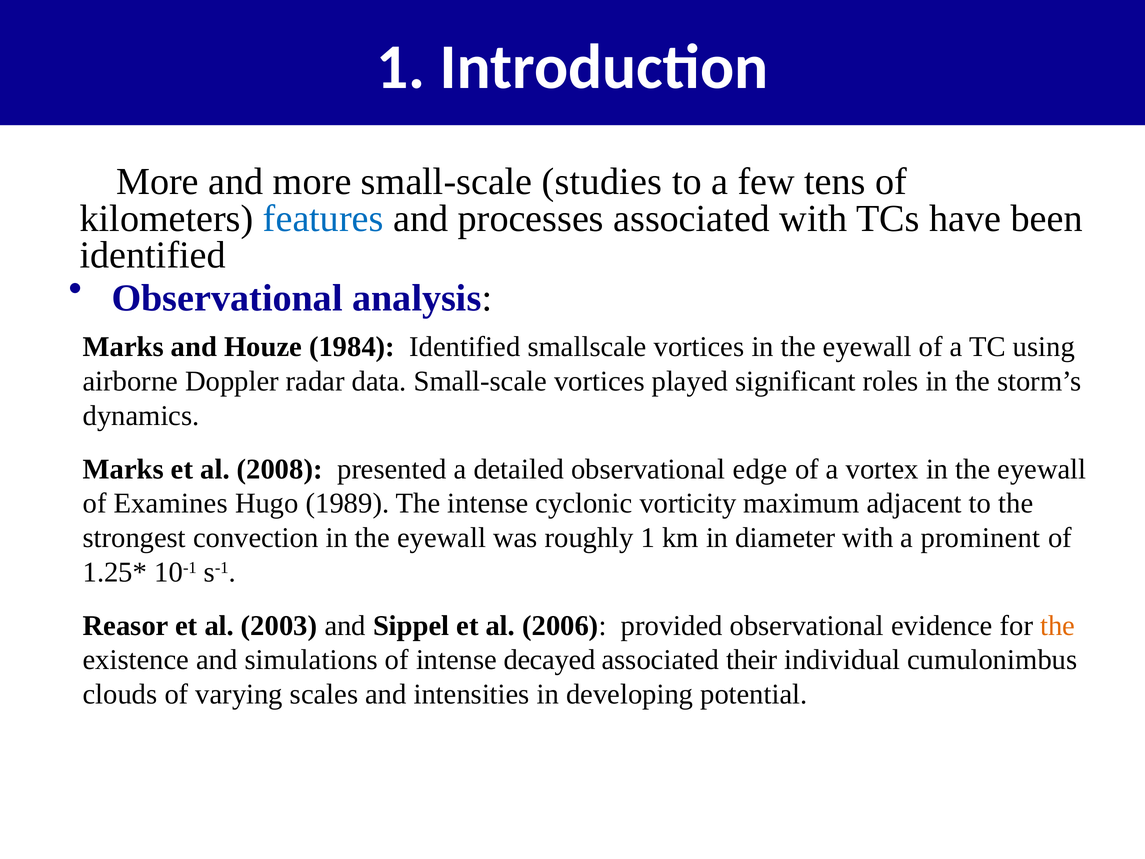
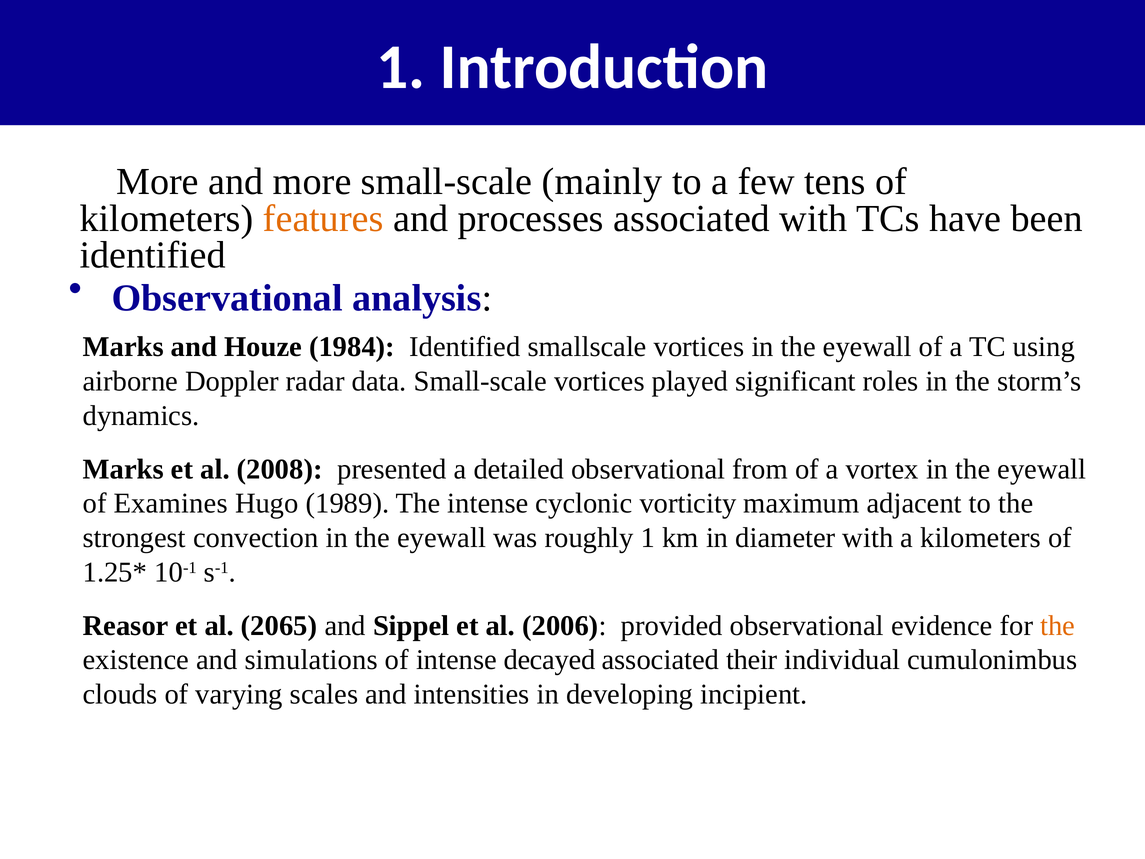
studies: studies -> mainly
features colour: blue -> orange
edge: edge -> from
a prominent: prominent -> kilometers
2003: 2003 -> 2065
potential: potential -> incipient
